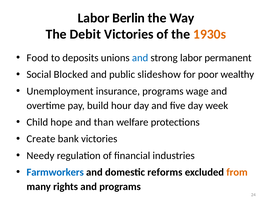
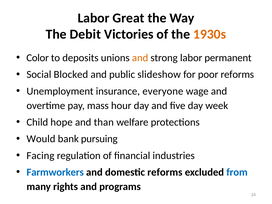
Berlin: Berlin -> Great
Food: Food -> Color
and at (140, 58) colour: blue -> orange
poor wealthy: wealthy -> reforms
insurance programs: programs -> everyone
build: build -> mass
Create: Create -> Would
bank victories: victories -> pursuing
Needy: Needy -> Facing
from colour: orange -> blue
